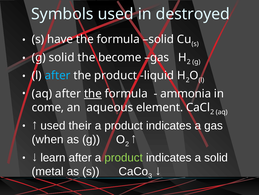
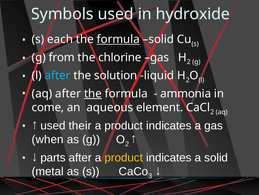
destroyed: destroyed -> hydroxide
have: have -> each
formula at (118, 39) underline: none -> present
g solid: solid -> from
become: become -> chlorine
the product: product -> solution
learn: learn -> parts
product at (124, 157) colour: light green -> yellow
